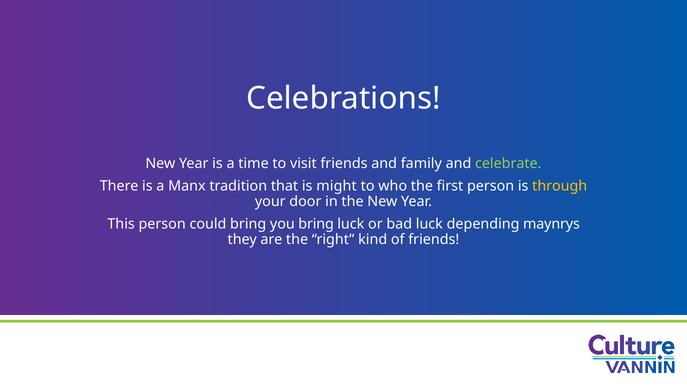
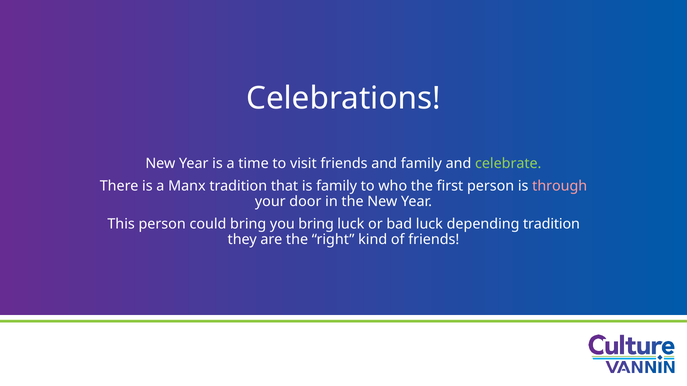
is might: might -> family
through colour: yellow -> pink
depending maynrys: maynrys -> tradition
